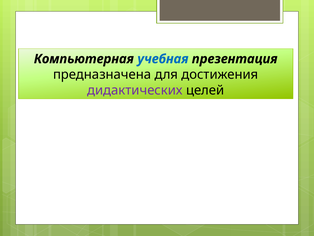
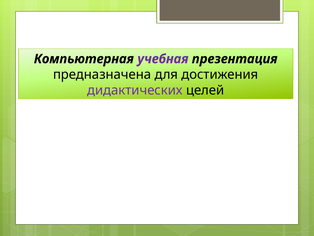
учебная colour: blue -> purple
